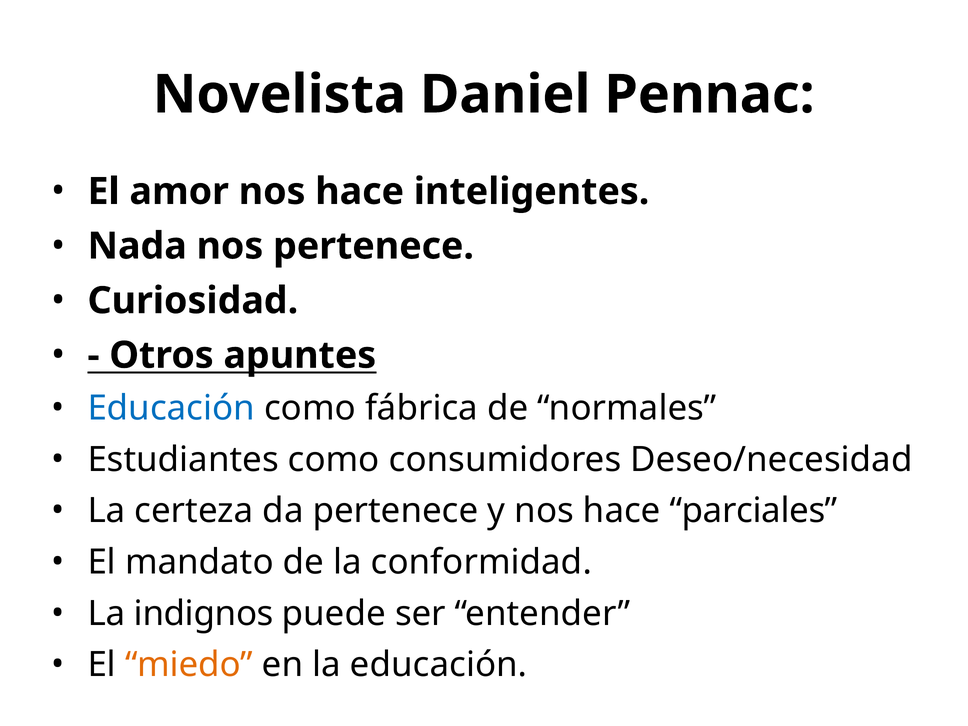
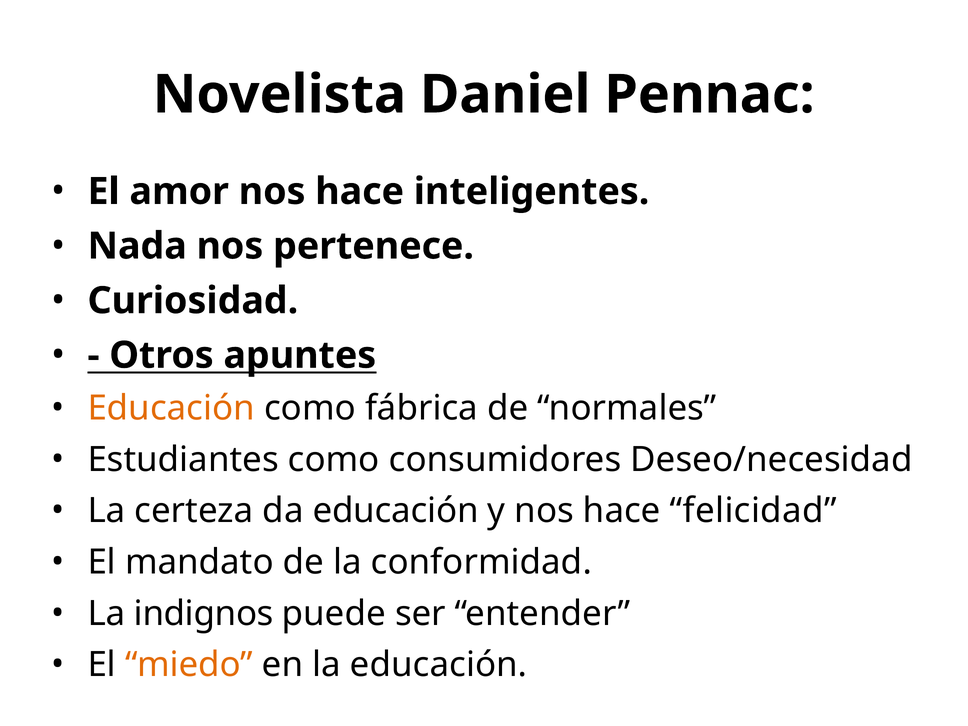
Educación at (171, 408) colour: blue -> orange
da pertenece: pertenece -> educación
parciales: parciales -> felicidad
